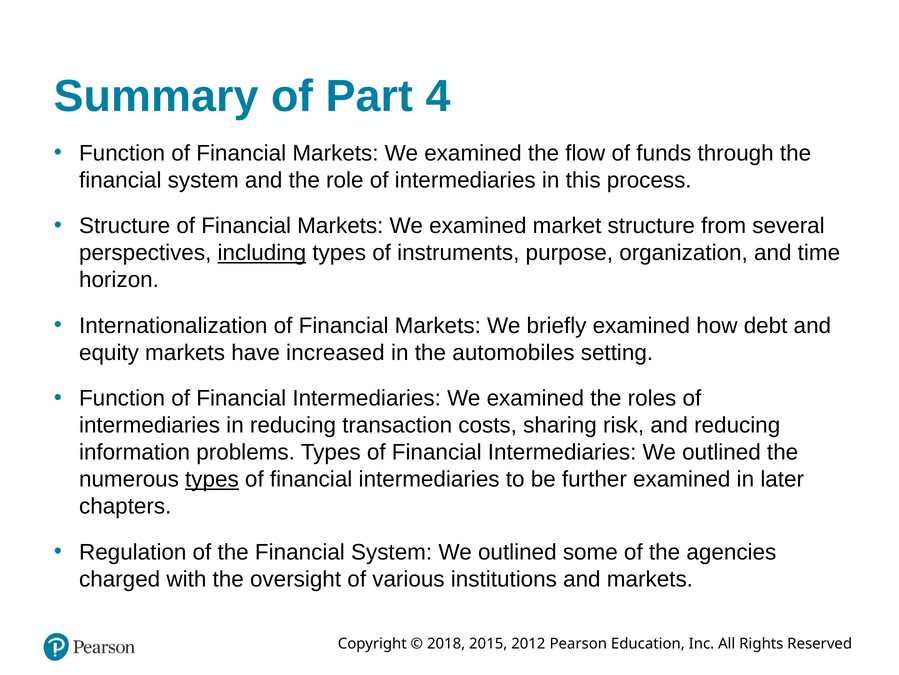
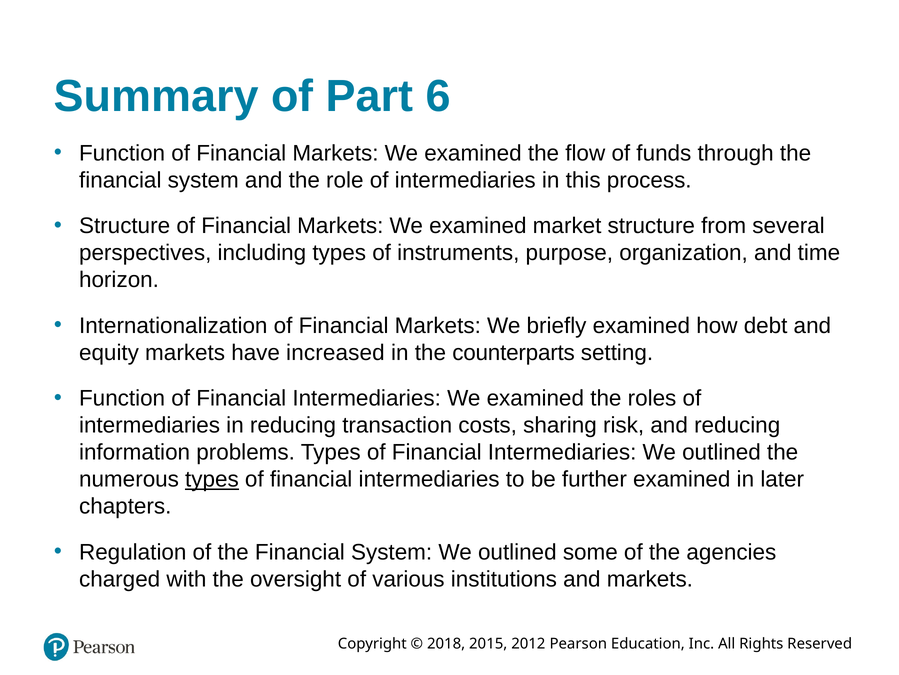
4: 4 -> 6
including underline: present -> none
automobiles: automobiles -> counterparts
